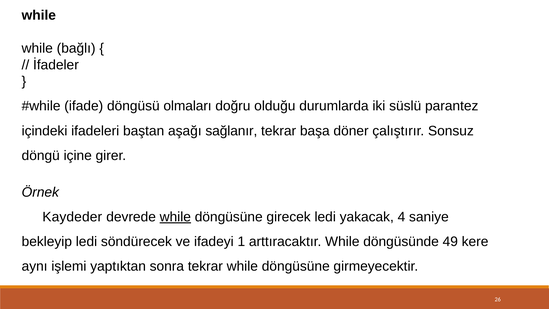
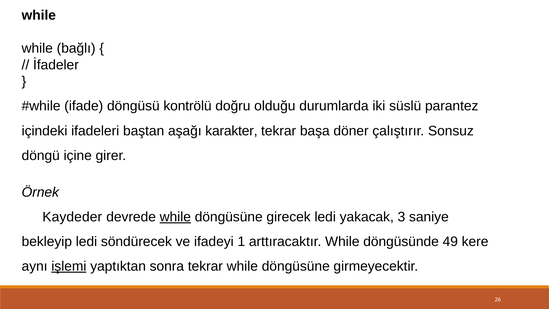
olmaları: olmaları -> kontrölü
sağlanır: sağlanır -> karakter
4: 4 -> 3
işlemi underline: none -> present
